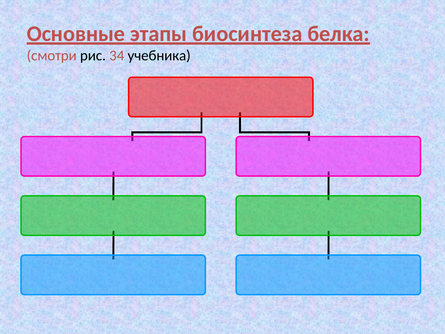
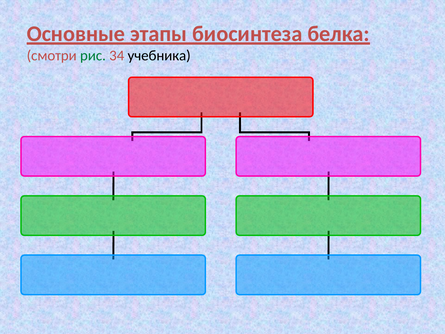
рис colour: black -> green
